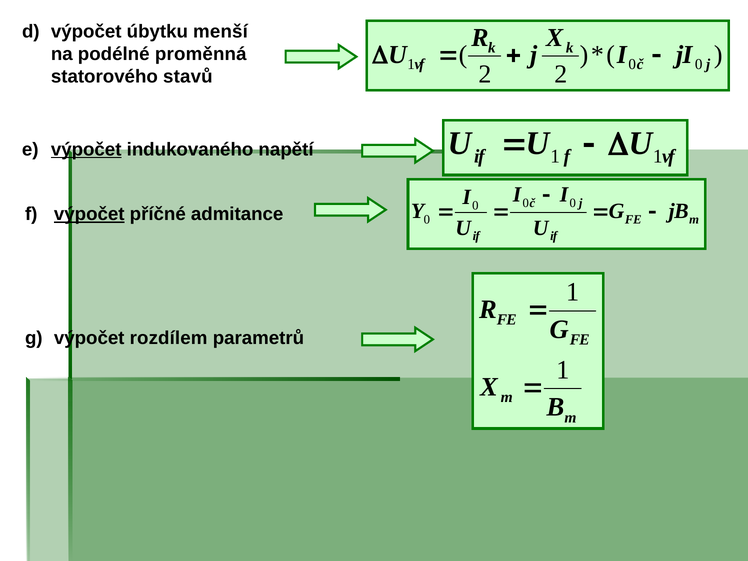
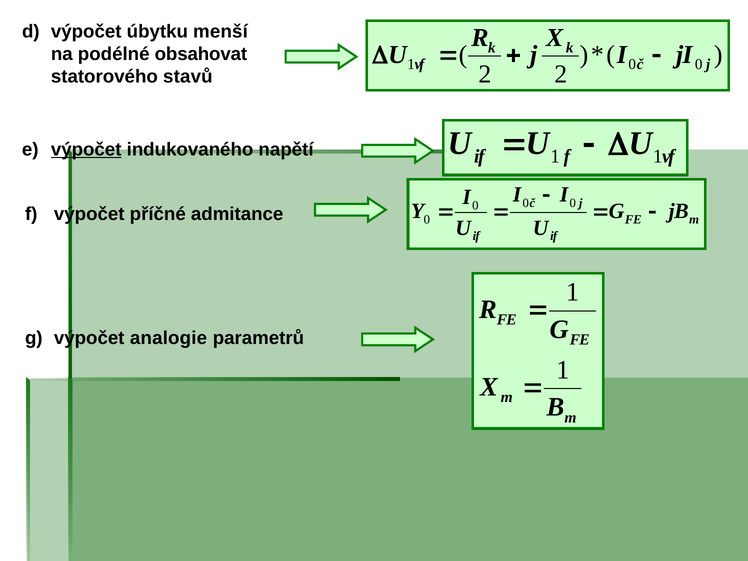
proměnná: proměnná -> obsahovat
výpočet at (89, 214) underline: present -> none
rozdílem: rozdílem -> analogie
